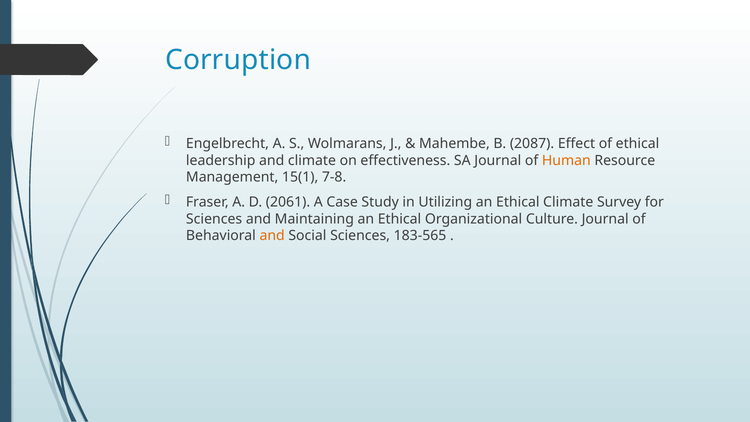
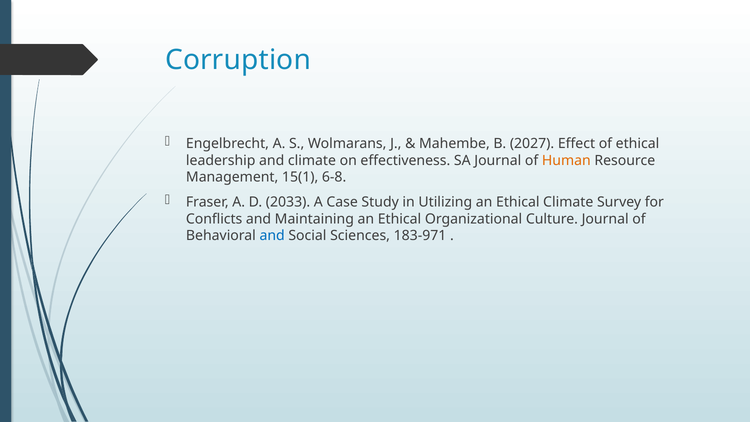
2087: 2087 -> 2027
7-8: 7-8 -> 6-8
2061: 2061 -> 2033
Sciences at (214, 219): Sciences -> Conflicts
and at (272, 236) colour: orange -> blue
183-565: 183-565 -> 183-971
